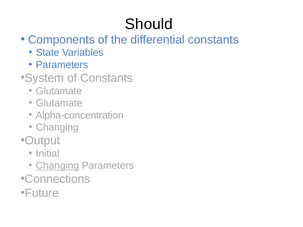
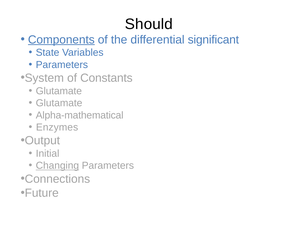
Components underline: none -> present
differential constants: constants -> significant
Alpha-concentration: Alpha-concentration -> Alpha-mathematical
Changing at (57, 127): Changing -> Enzymes
